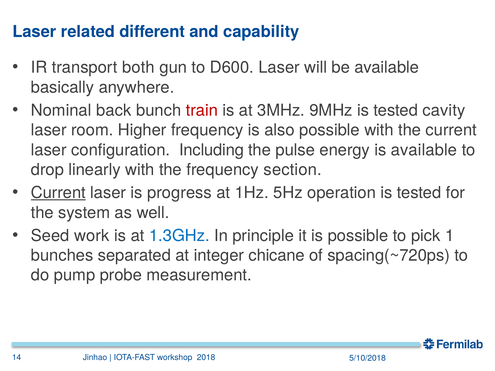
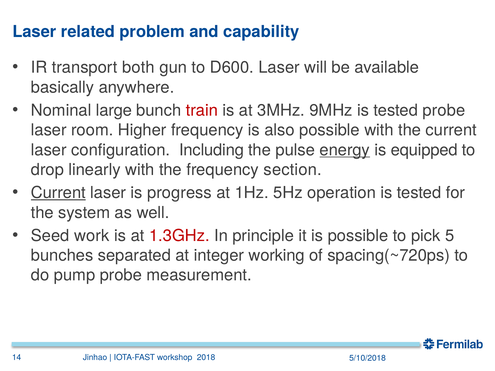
different: different -> problem
back: back -> large
tested cavity: cavity -> probe
energy underline: none -> present
is available: available -> equipped
1.3GHz colour: blue -> red
1: 1 -> 5
chicane: chicane -> working
